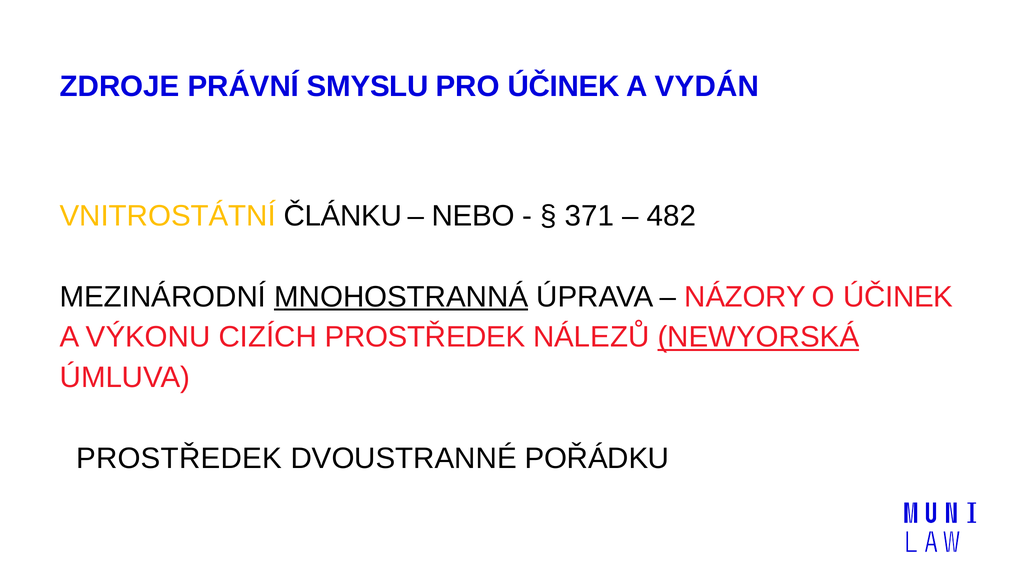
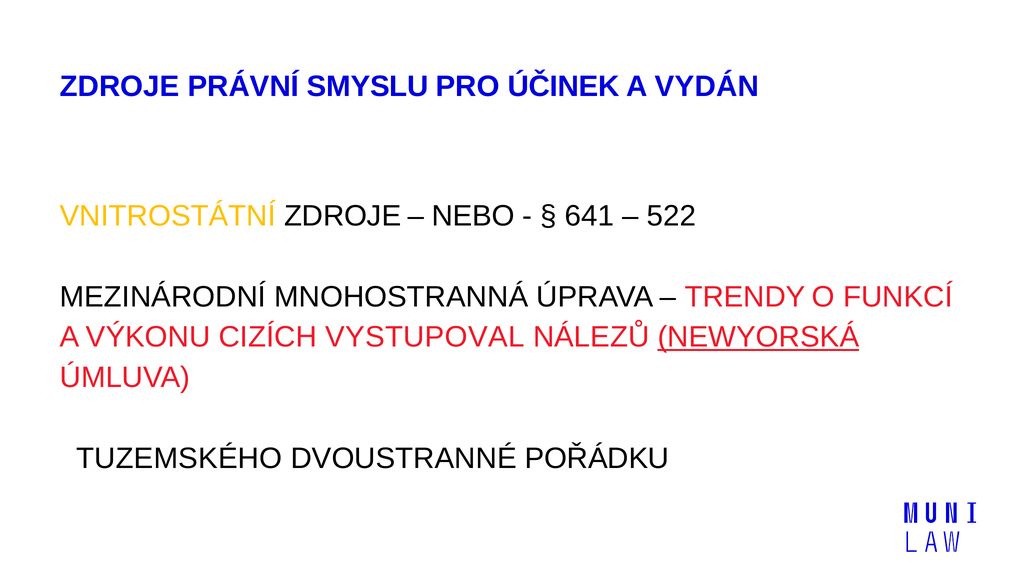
VNITROSTÁTNÍ ČLÁNKU: ČLÁNKU -> ZDROJE
371: 371 -> 641
482: 482 -> 522
MNOHOSTRANNÁ underline: present -> none
NÁZORY: NÁZORY -> TRENDY
O ÚČINEK: ÚČINEK -> FUNKCÍ
CIZÍCH PROSTŘEDEK: PROSTŘEDEK -> VYSTUPOVAL
PROSTŘEDEK at (179, 458): PROSTŘEDEK -> TUZEMSKÉHO
